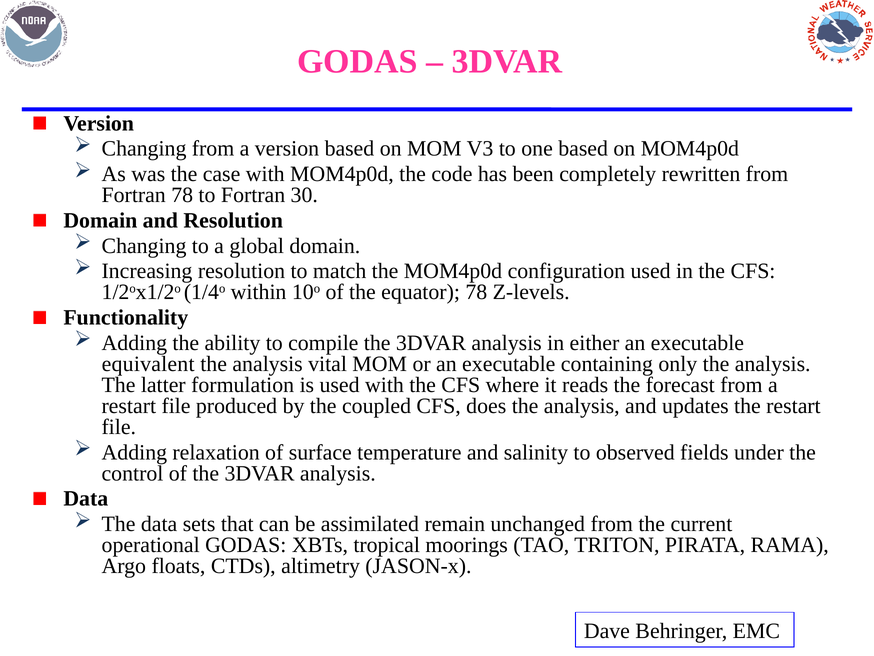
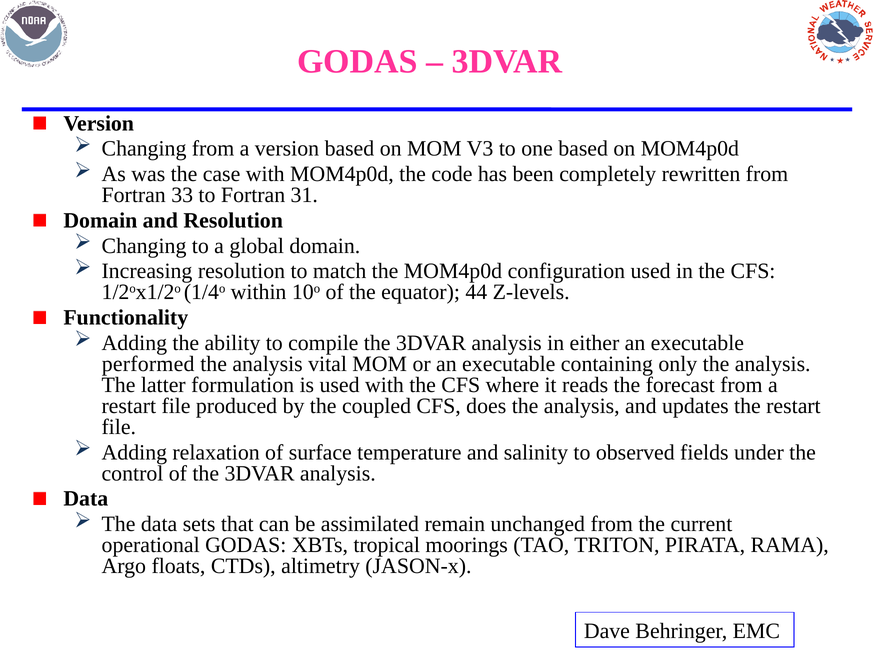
Fortran 78: 78 -> 33
30: 30 -> 31
equator 78: 78 -> 44
equivalent: equivalent -> performed
